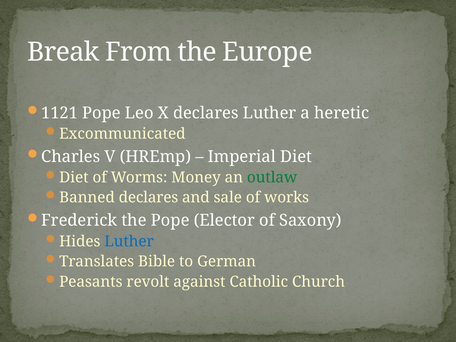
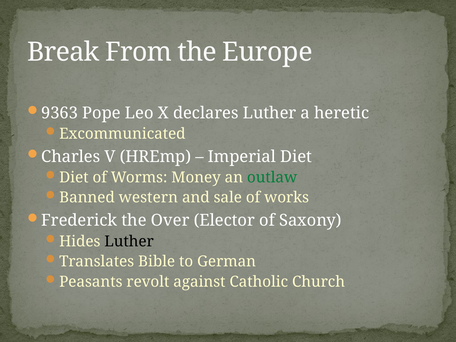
1121: 1121 -> 9363
Banned declares: declares -> western
the Pope: Pope -> Over
Luther at (129, 241) colour: blue -> black
